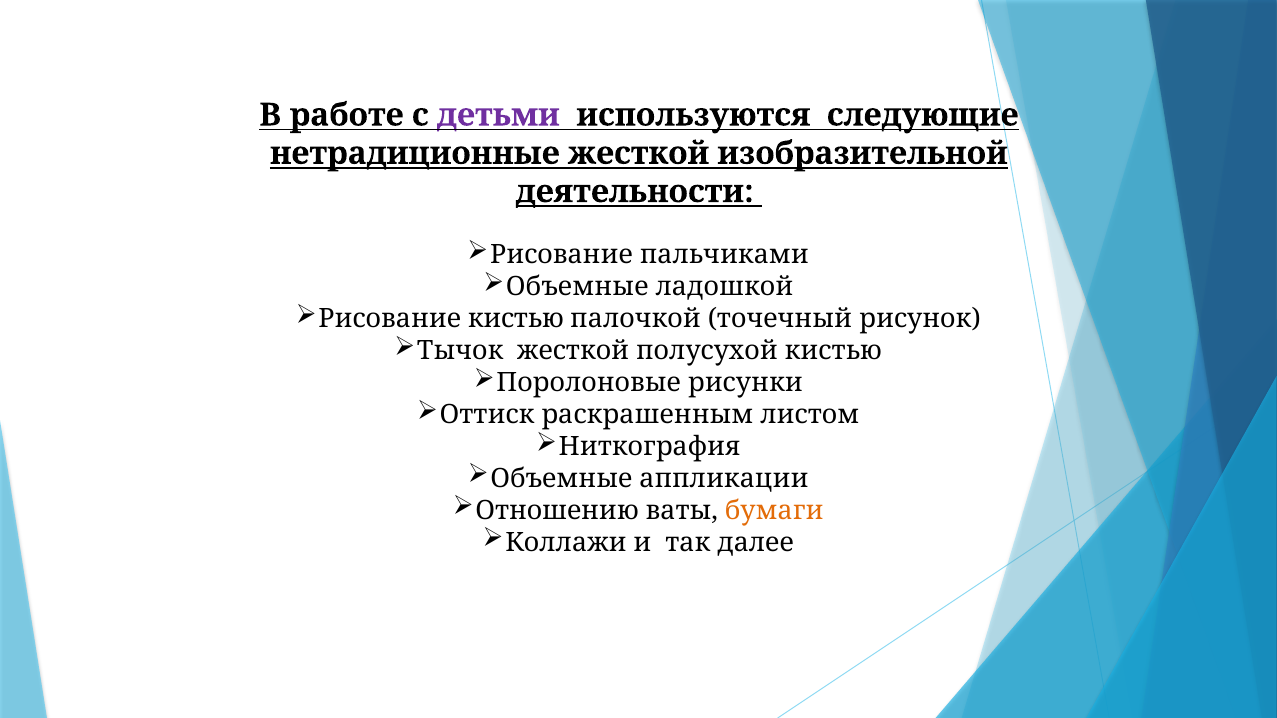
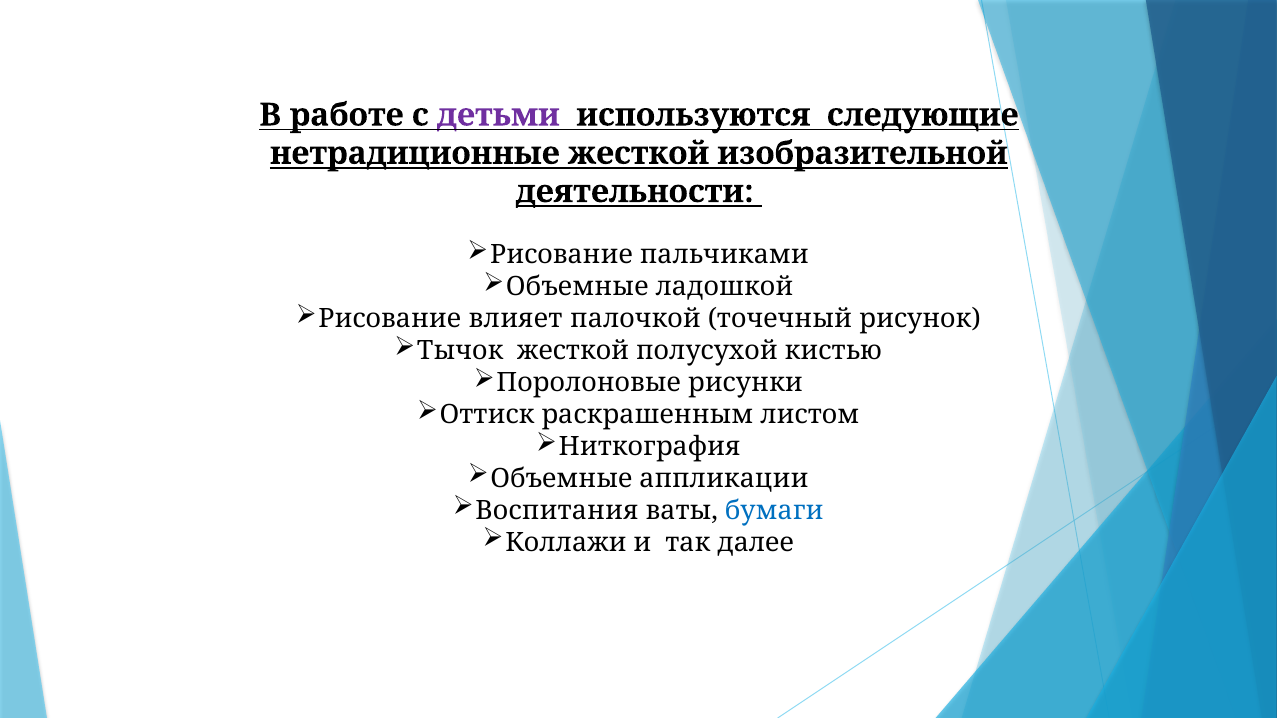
Рисование кистью: кистью -> влияет
Отношению: Отношению -> Воспитания
бумаги colour: orange -> blue
